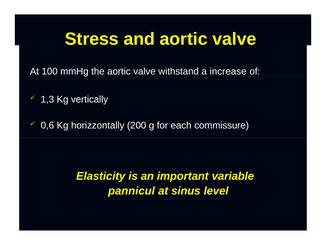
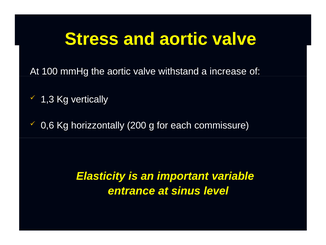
pannicul: pannicul -> entrance
